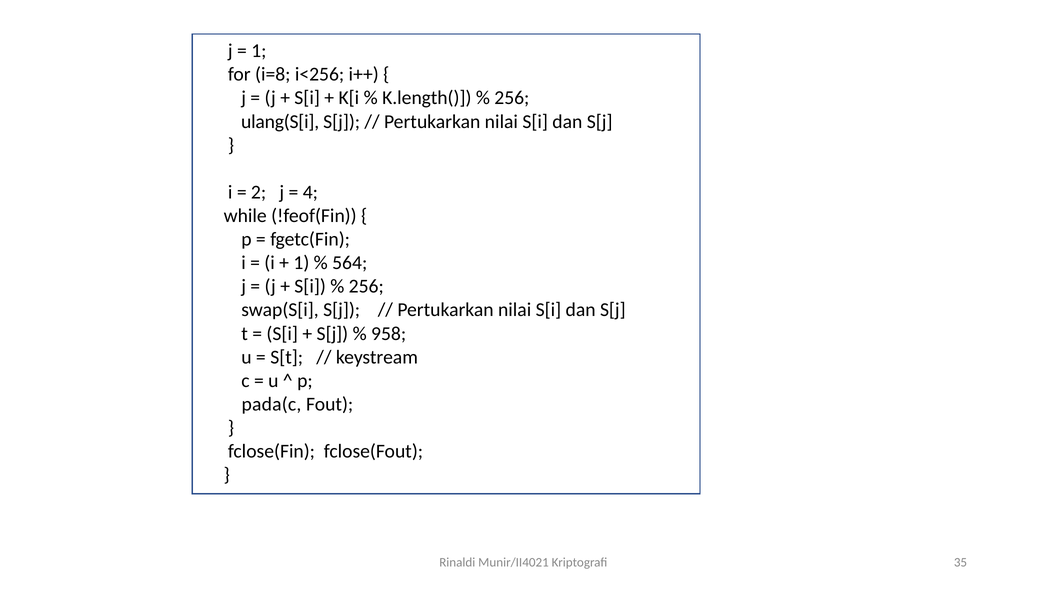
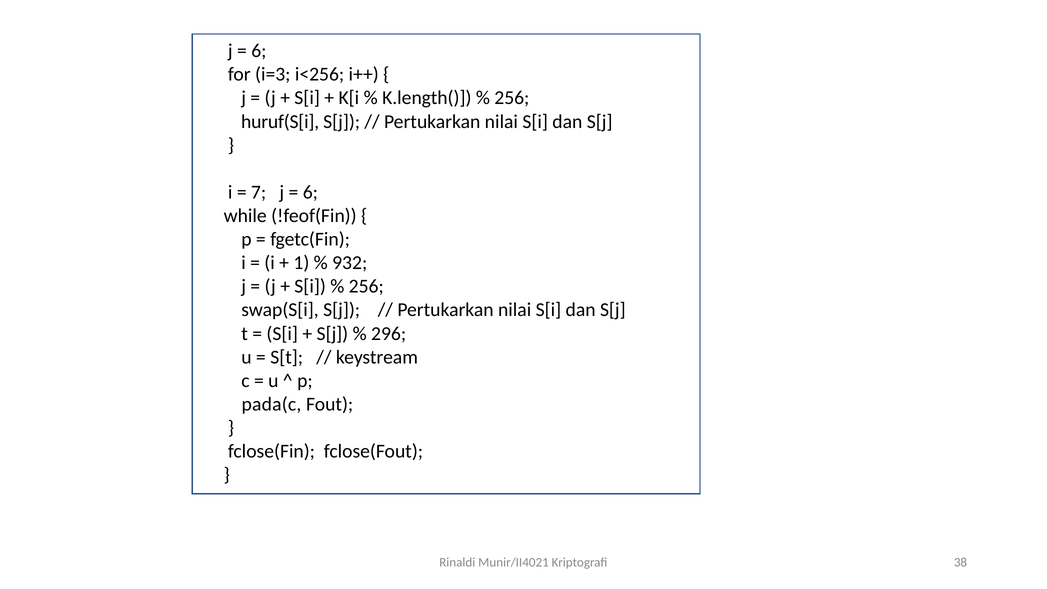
1 at (259, 51): 1 -> 6
i=8: i=8 -> i=3
ulang(S[i: ulang(S[i -> huruf(S[i
2: 2 -> 7
4 at (310, 192): 4 -> 6
564: 564 -> 932
958: 958 -> 296
35: 35 -> 38
